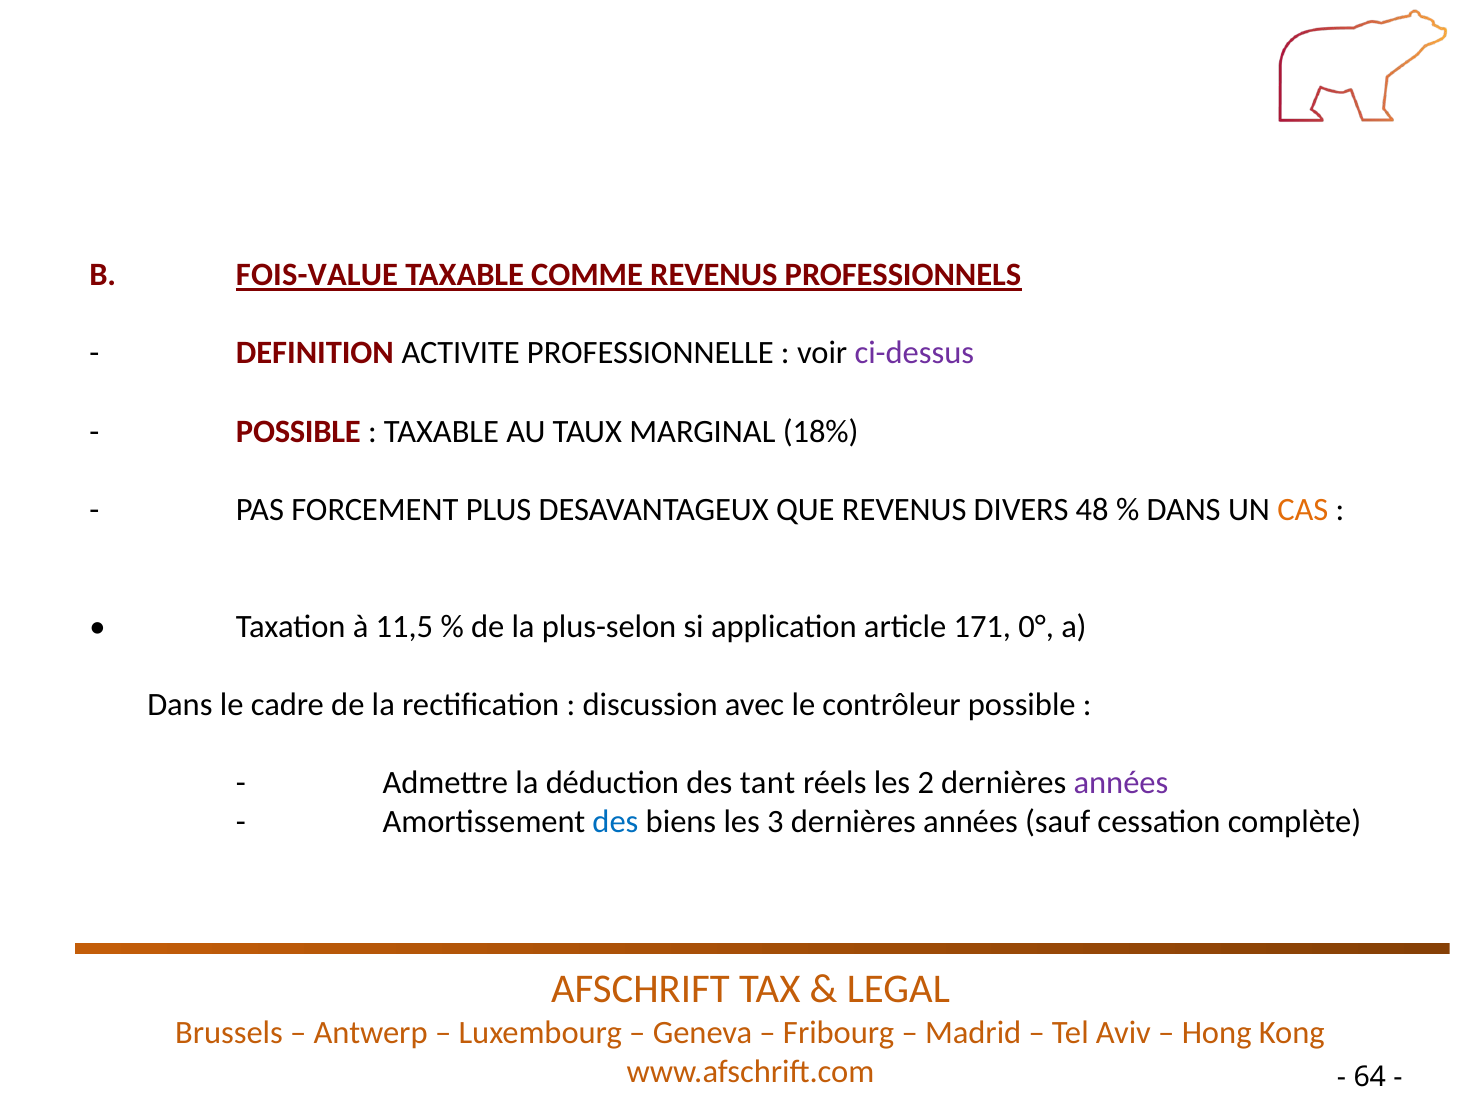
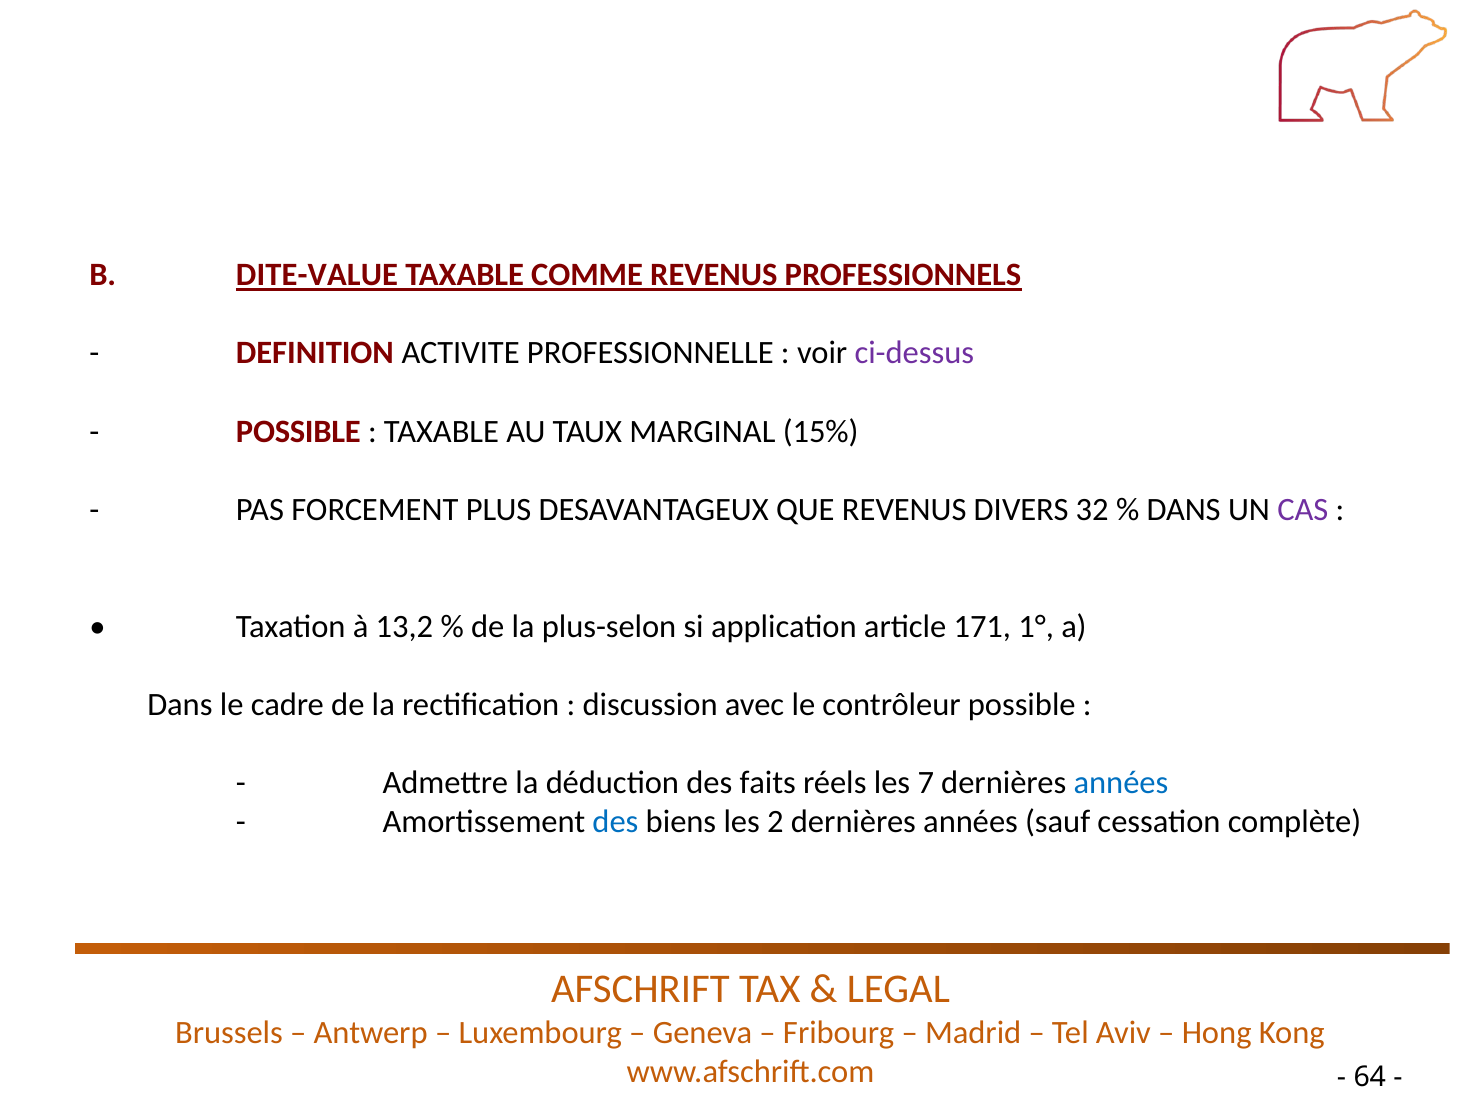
FOIS-VALUE: FOIS-VALUE -> DITE-VALUE
18%: 18% -> 15%
48: 48 -> 32
CAS colour: orange -> purple
11,5: 11,5 -> 13,2
0°: 0° -> 1°
tant: tant -> faits
2: 2 -> 7
années at (1121, 783) colour: purple -> blue
3: 3 -> 2
